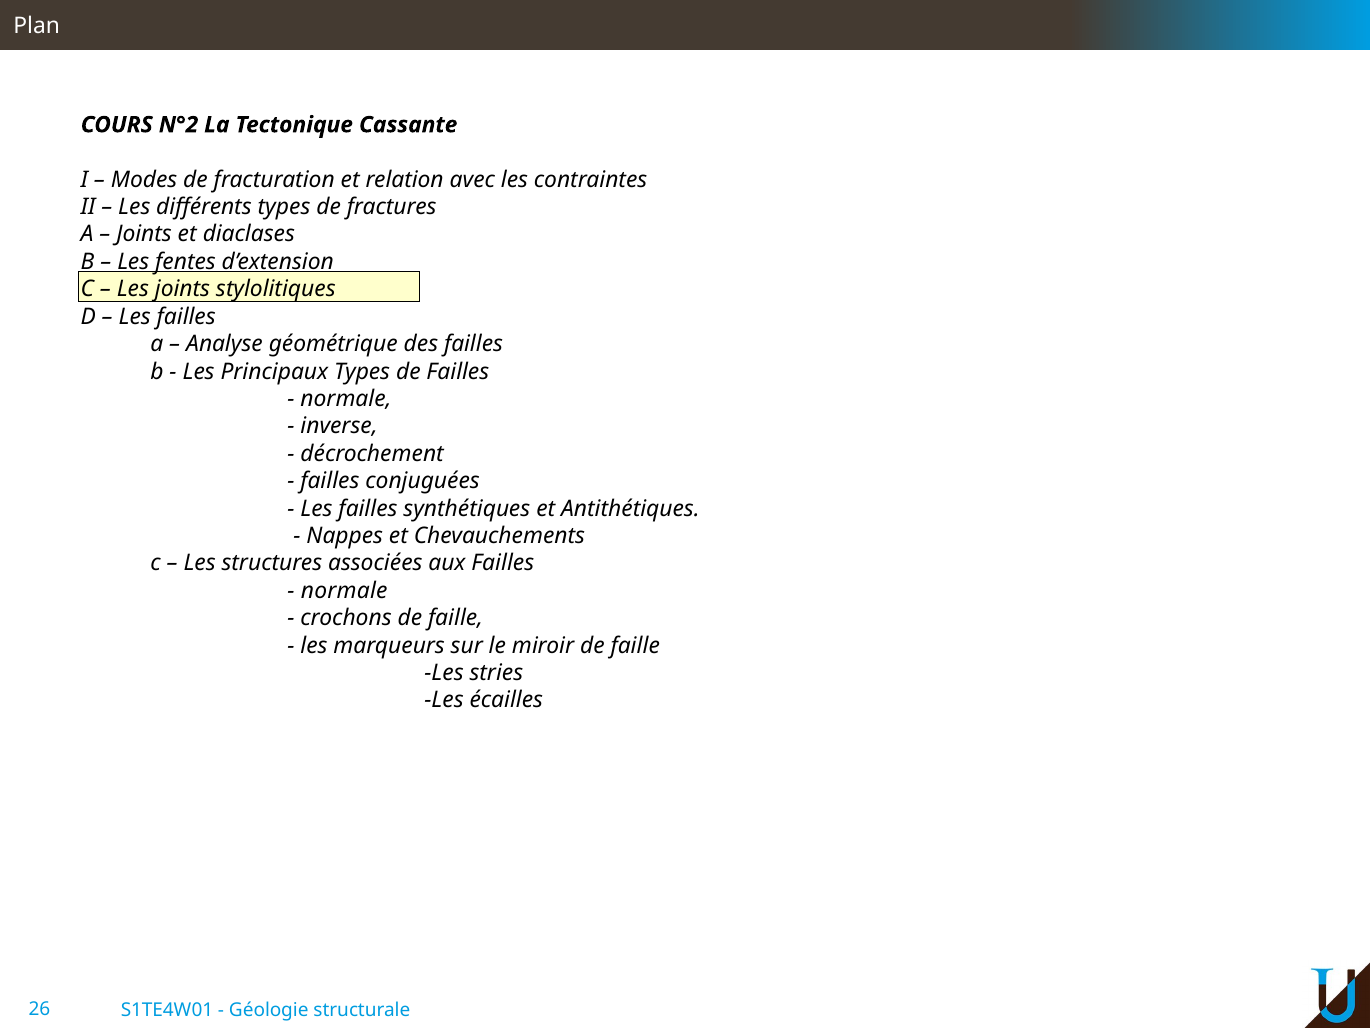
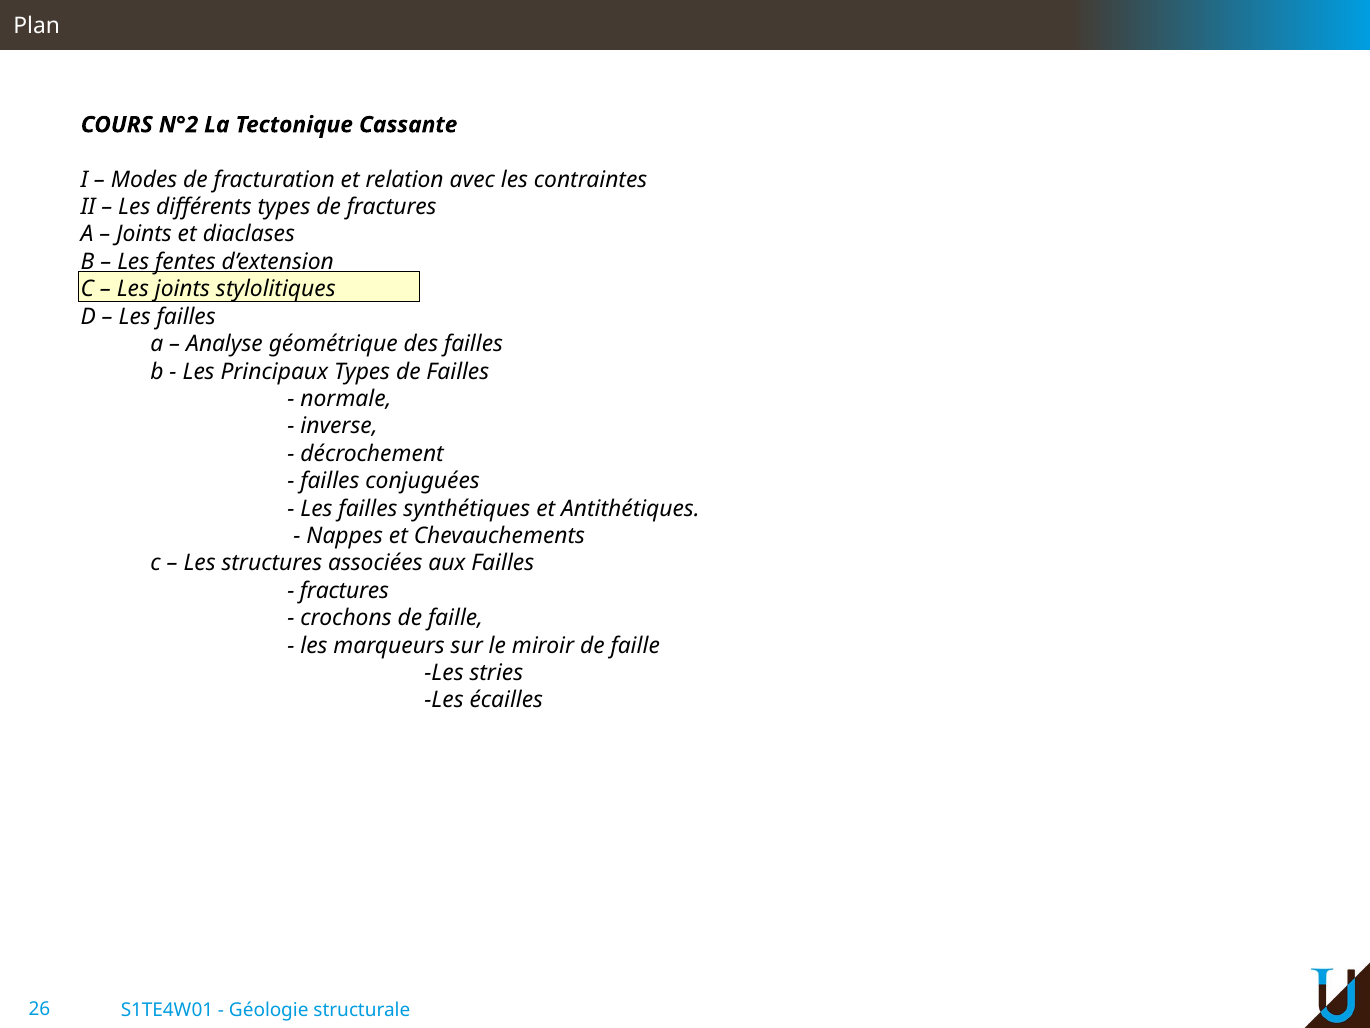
normale at (344, 591): normale -> fractures
